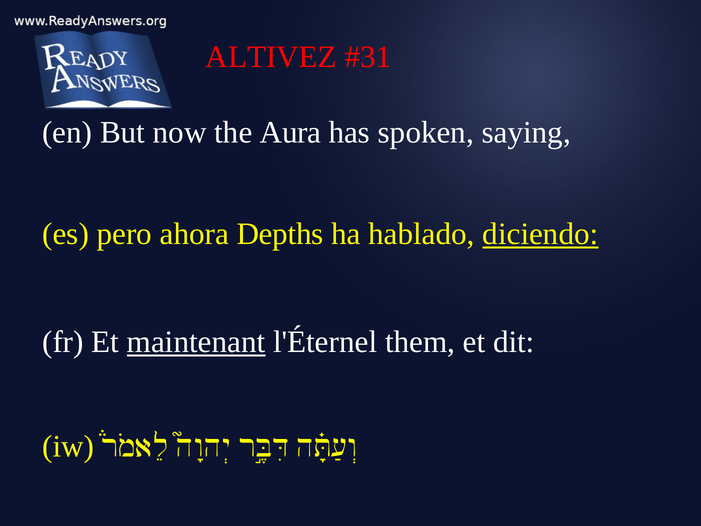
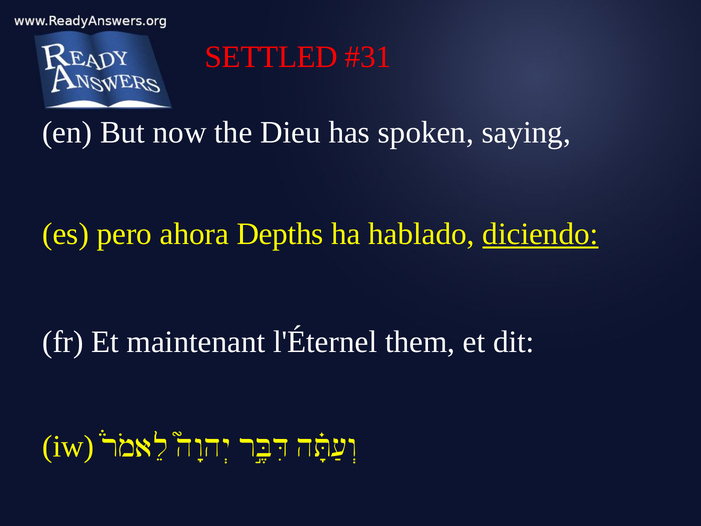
ALTIVEZ: ALTIVEZ -> SETTLED
Aura: Aura -> Dieu
maintenant underline: present -> none
